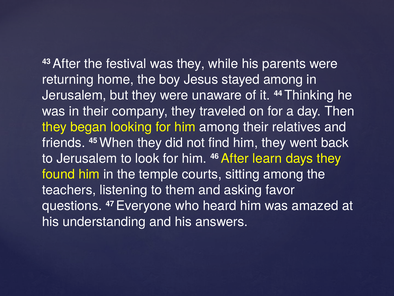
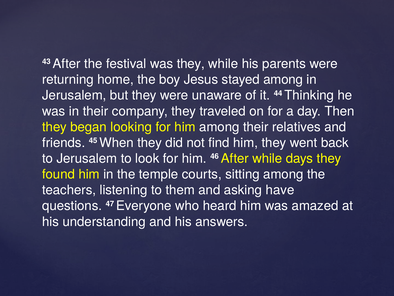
After learn: learn -> while
favor: favor -> have
